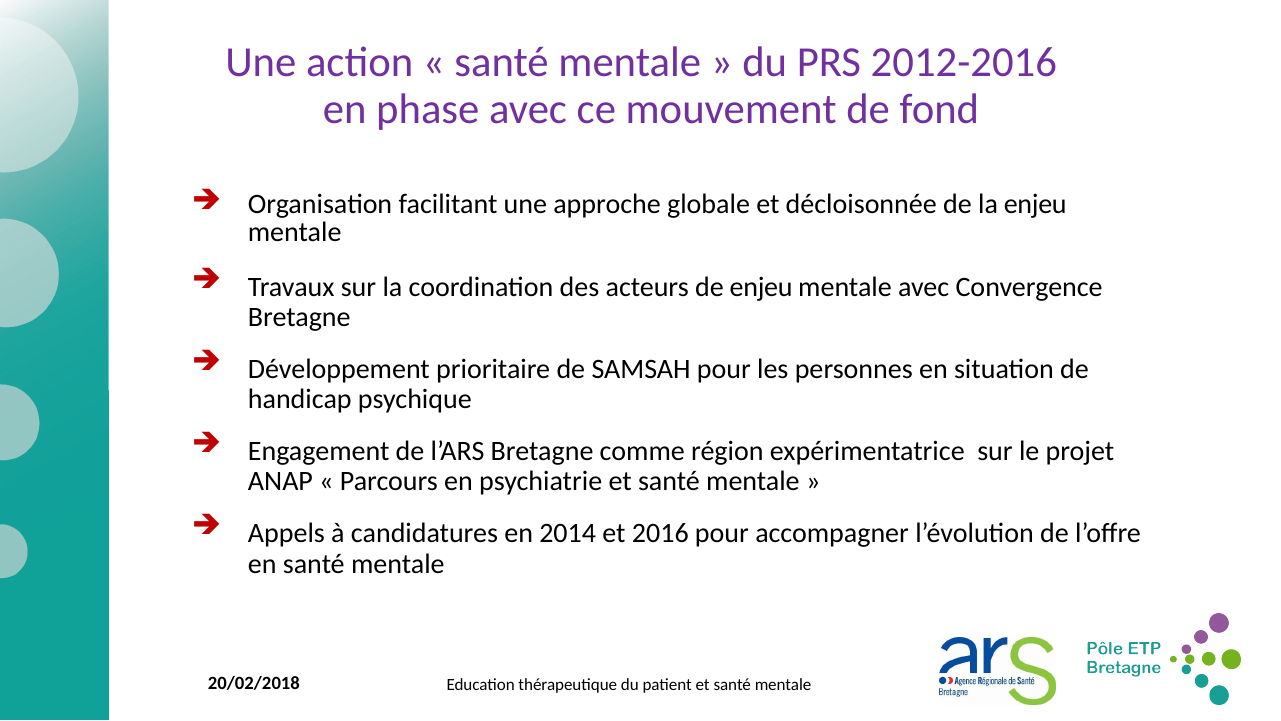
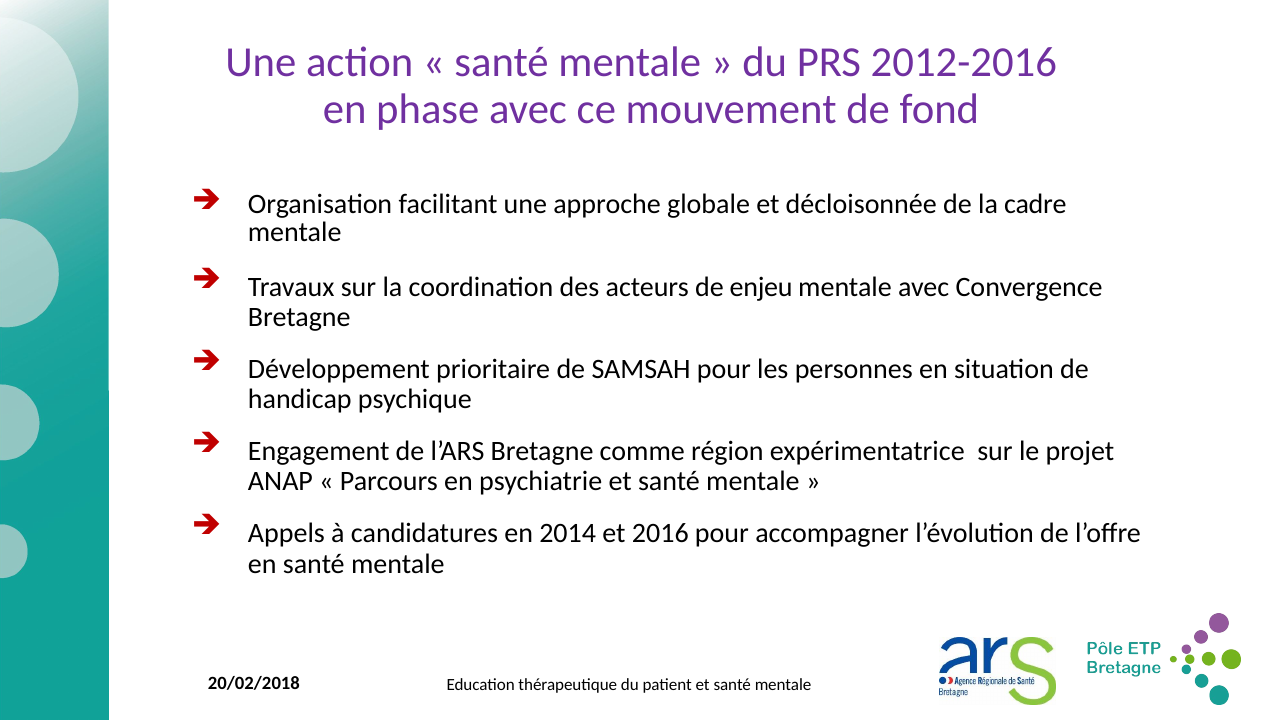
la enjeu: enjeu -> cadre
